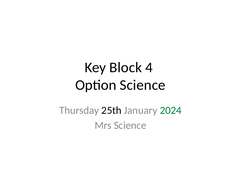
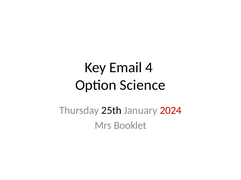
Block: Block -> Email
2024 colour: green -> red
Mrs Science: Science -> Booklet
